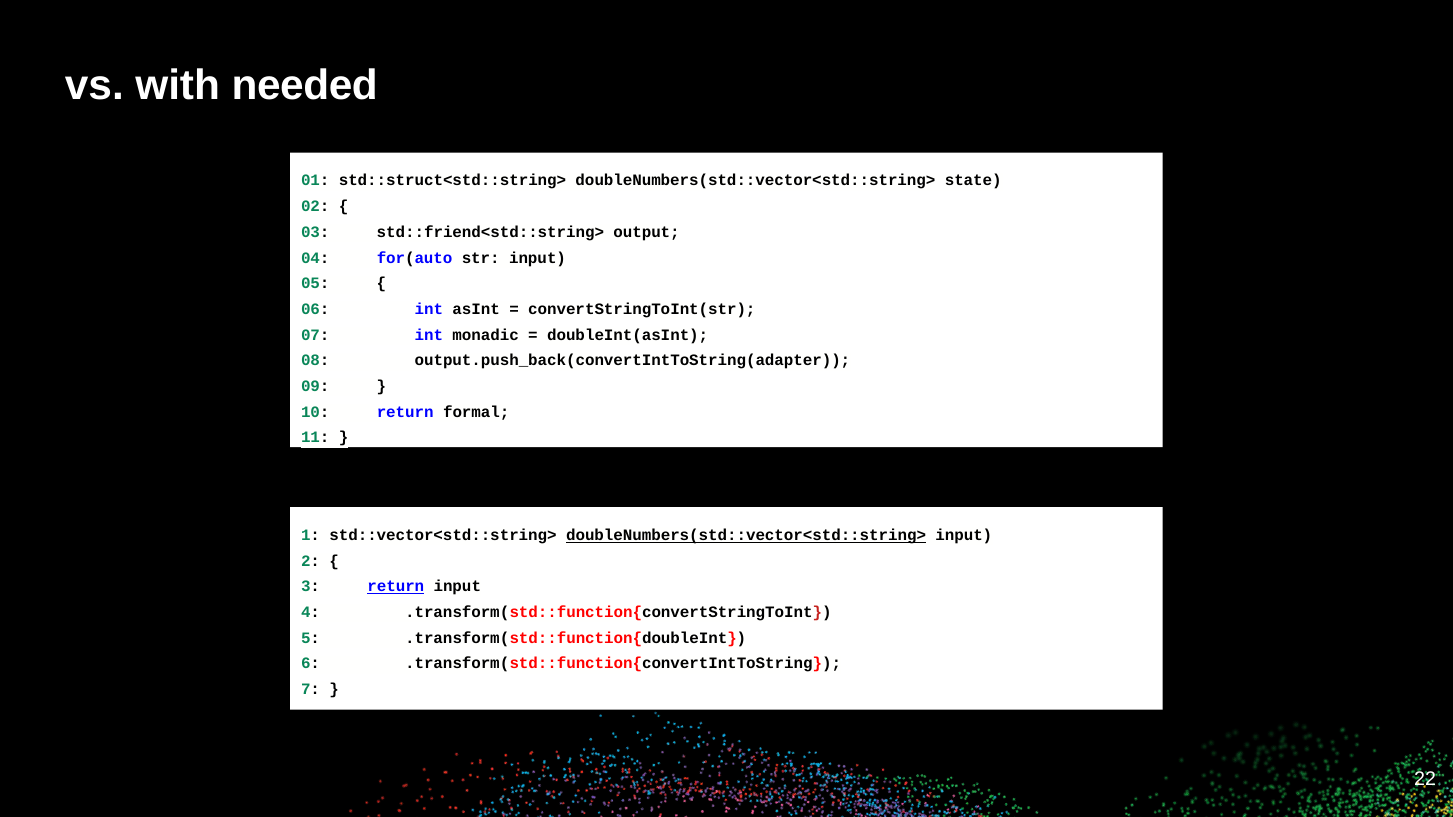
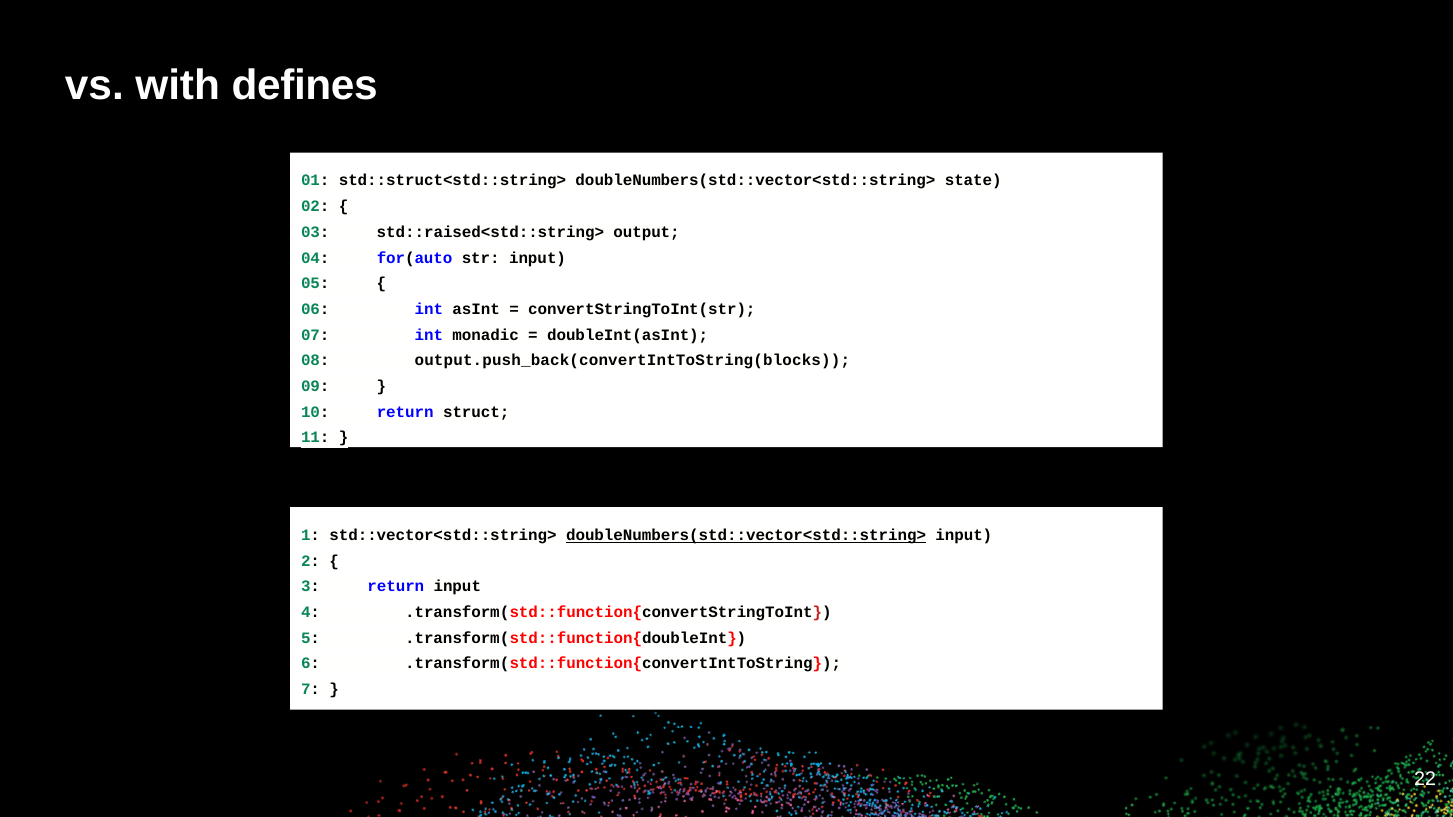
needed: needed -> defines
std::friend<std::string>: std::friend<std::string> -> std::raised<std::string>
output.push_back(convertIntToString(adapter: output.push_back(convertIntToString(adapter -> output.push_back(convertIntToString(blocks
formal: formal -> struct
return at (396, 587) underline: present -> none
